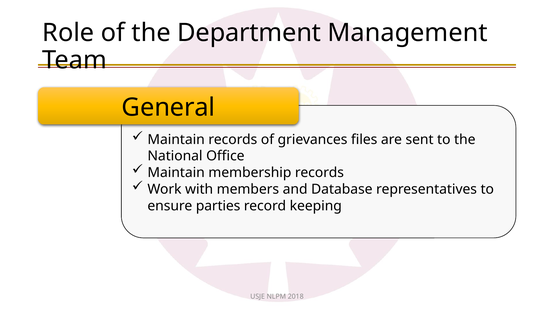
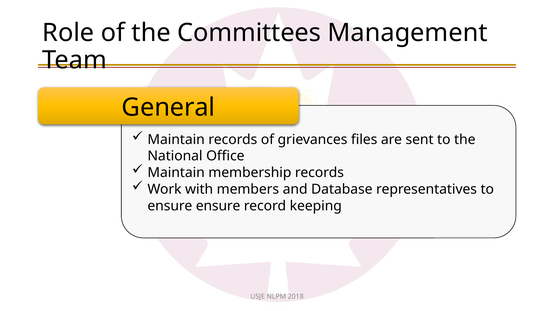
Department: Department -> Committees
ensure parties: parties -> ensure
